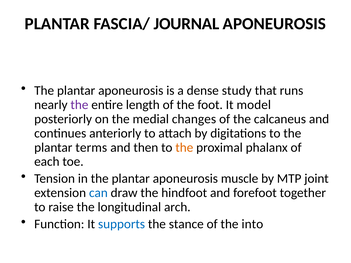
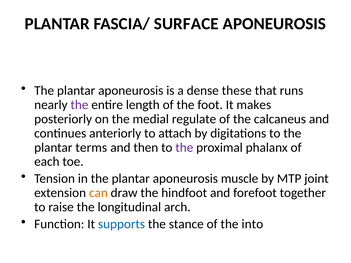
JOURNAL: JOURNAL -> SURFACE
study: study -> these
model: model -> makes
changes: changes -> regulate
the at (184, 148) colour: orange -> purple
can colour: blue -> orange
